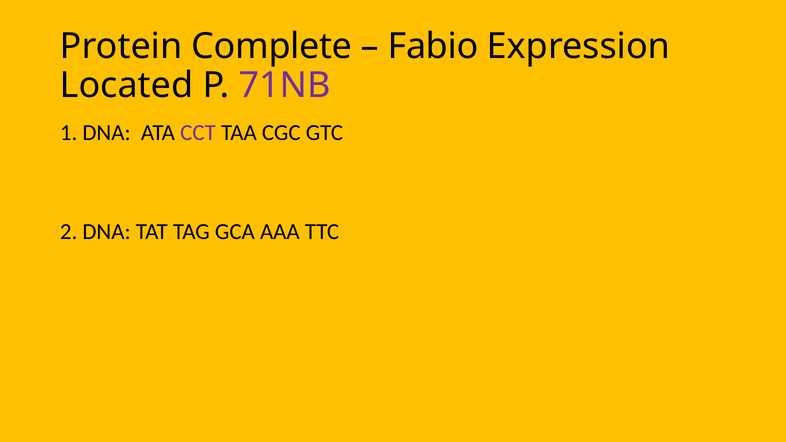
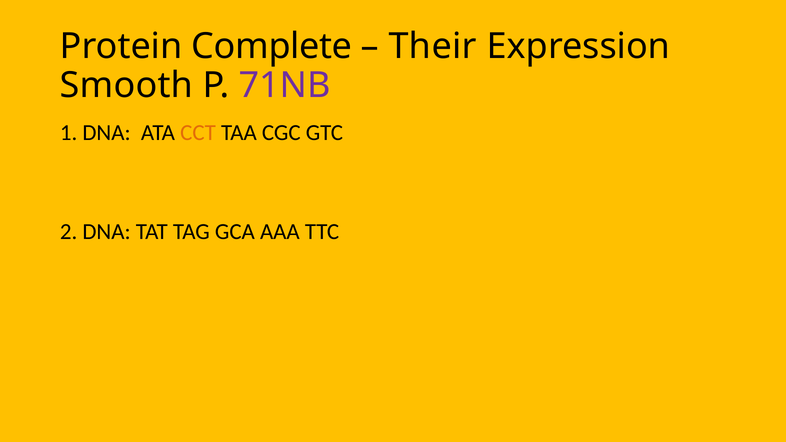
Fabio: Fabio -> Their
Located: Located -> Smooth
CCT colour: purple -> orange
